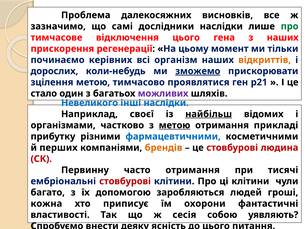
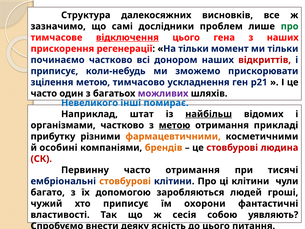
Проблема: Проблема -> Структура
дослідники наслідки: наслідки -> проблем
відключення underline: none -> present
На цьому: цьому -> тільки
починаємо керівних: керівних -> частково
організм: організм -> донором
відкриттів colour: orange -> red
дорослих at (54, 71): дорослих -> приписує
зможемо underline: present -> none
проявлятися: проявлятися -> ускладнення
стало at (44, 93): стало -> часто
інші наслідки: наслідки -> помирає
своєї: своєї -> штат
фармацевтичними colour: blue -> orange
перших: перших -> особині
стовбурові at (125, 181) colour: red -> orange
кожна: кожна -> чужий
